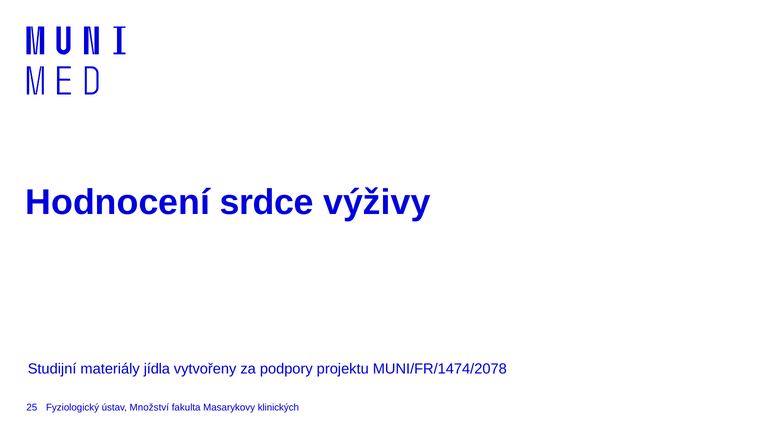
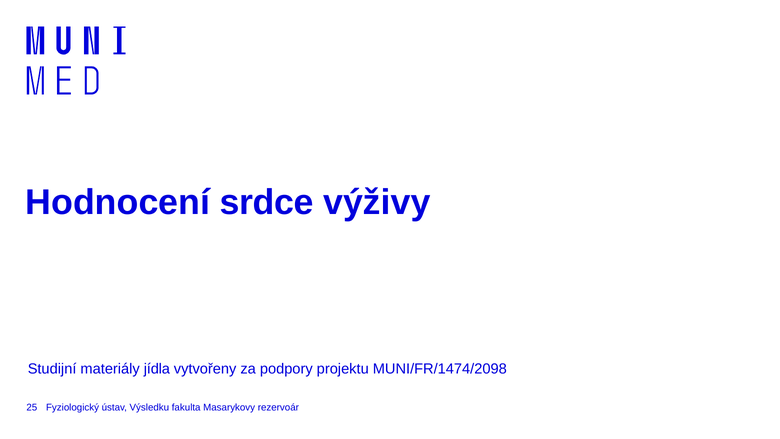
MUNI/FR/1474/2078: MUNI/FR/1474/2078 -> MUNI/FR/1474/2098
Množství: Množství -> Výsledku
klinických: klinických -> rezervoár
